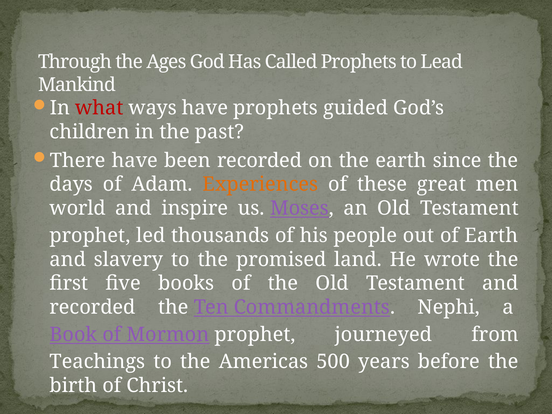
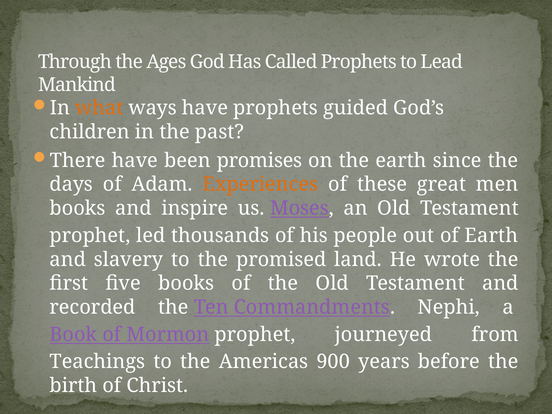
what colour: red -> orange
been recorded: recorded -> promises
world at (78, 208): world -> books
500: 500 -> 900
